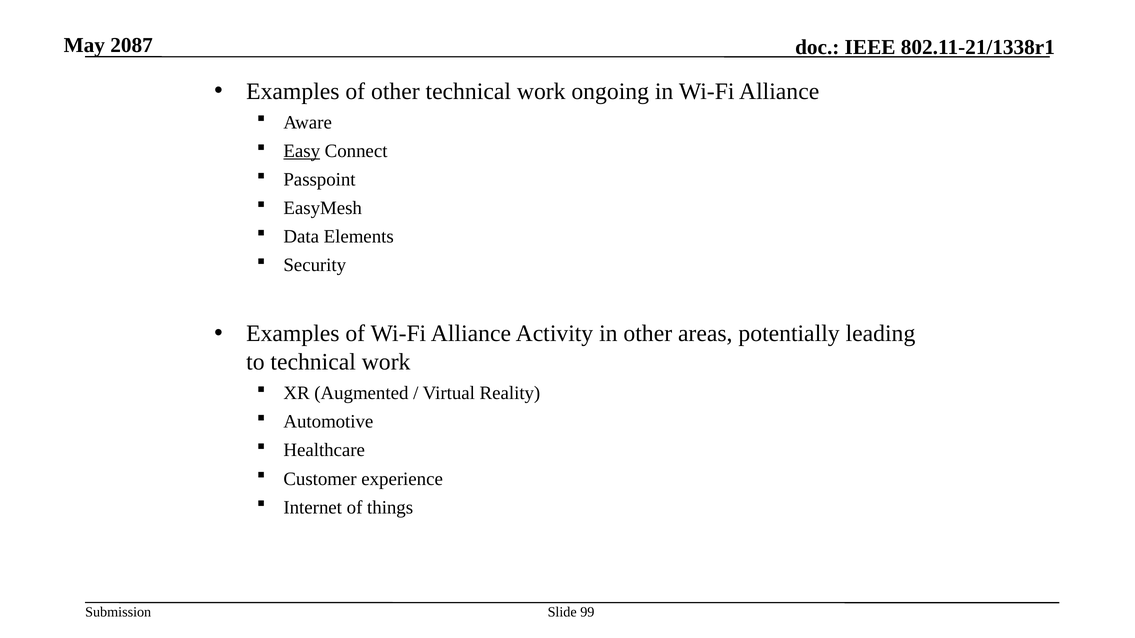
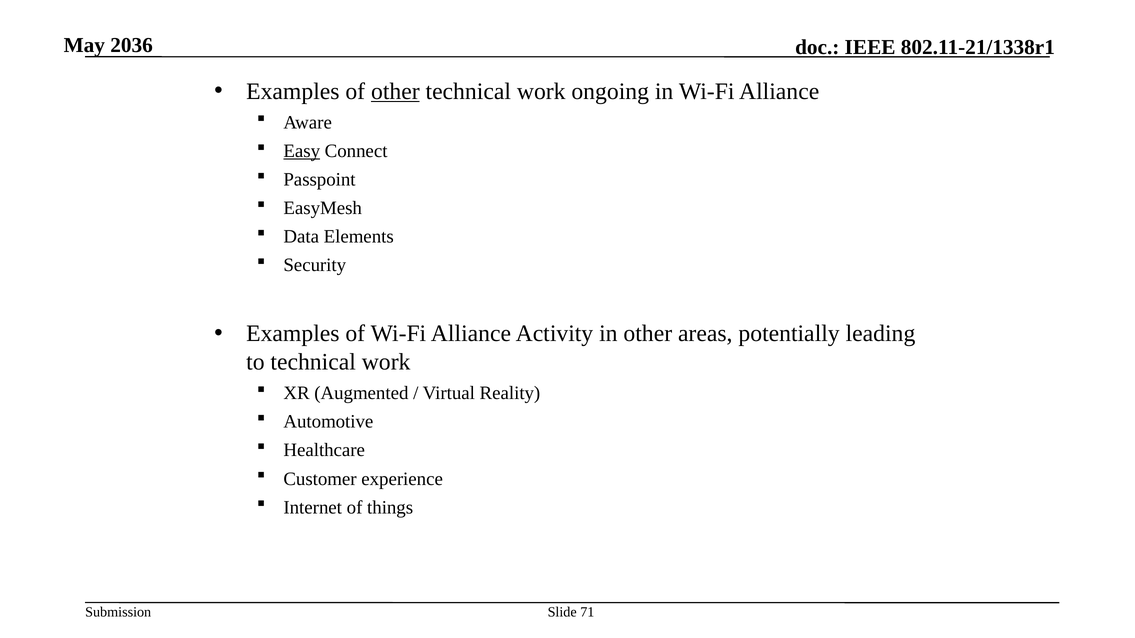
2087: 2087 -> 2036
other at (395, 91) underline: none -> present
99: 99 -> 71
